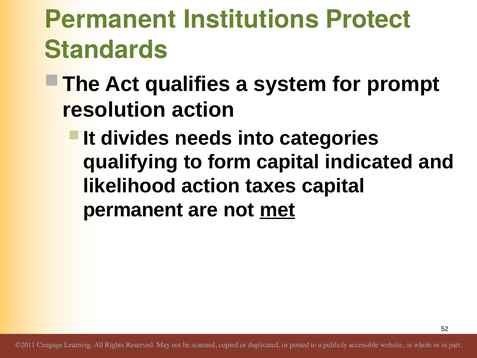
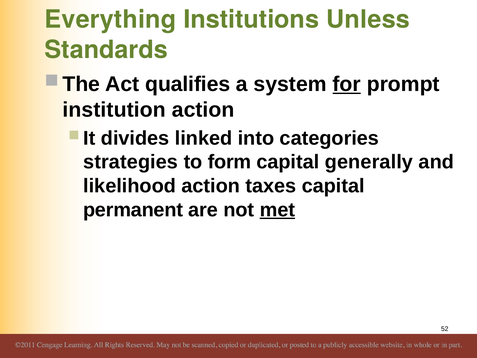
Permanent at (110, 20): Permanent -> Everything
Protect: Protect -> Unless
for underline: none -> present
resolution: resolution -> institution
needs: needs -> linked
qualifying: qualifying -> strategies
indicated: indicated -> generally
